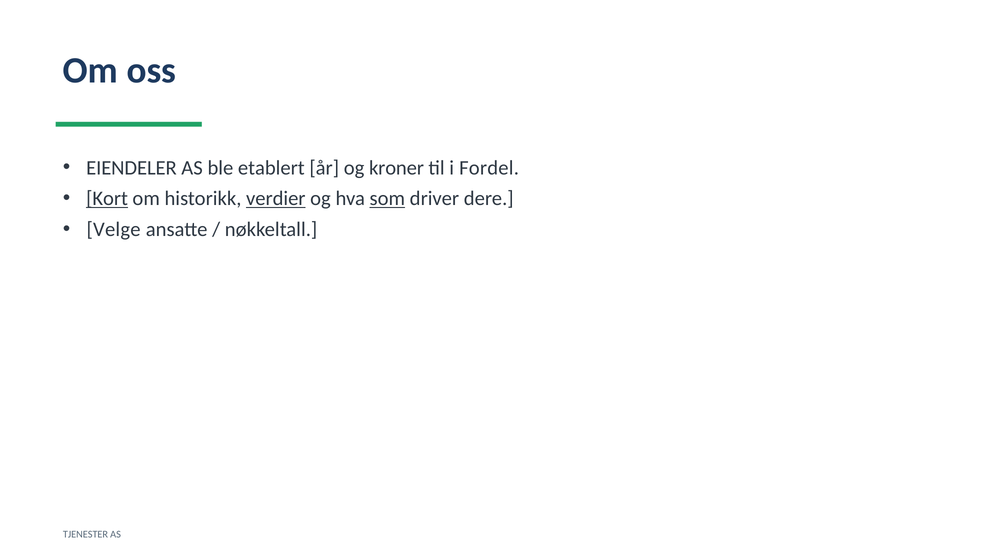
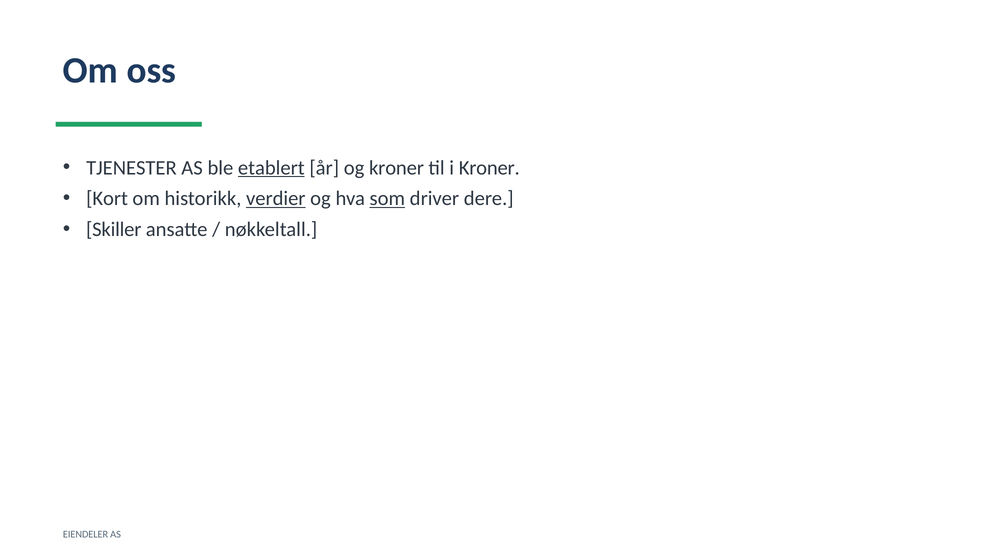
EIENDELER: EIENDELER -> TJENESTER
etablert underline: none -> present
i Fordel: Fordel -> Kroner
Kort underline: present -> none
Velge: Velge -> Skiller
TJENESTER: TJENESTER -> EIENDELER
